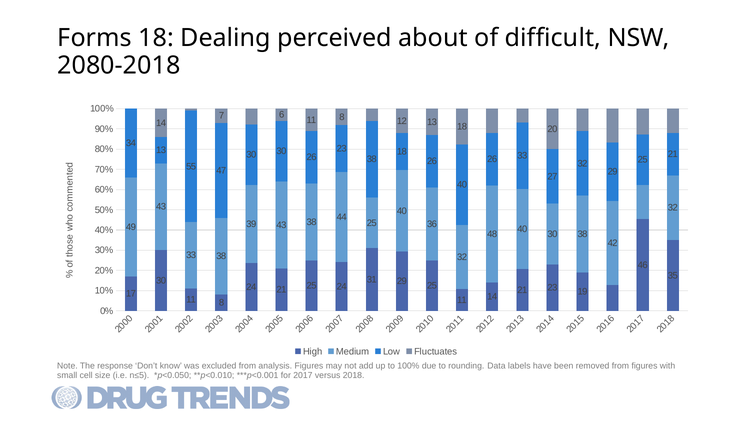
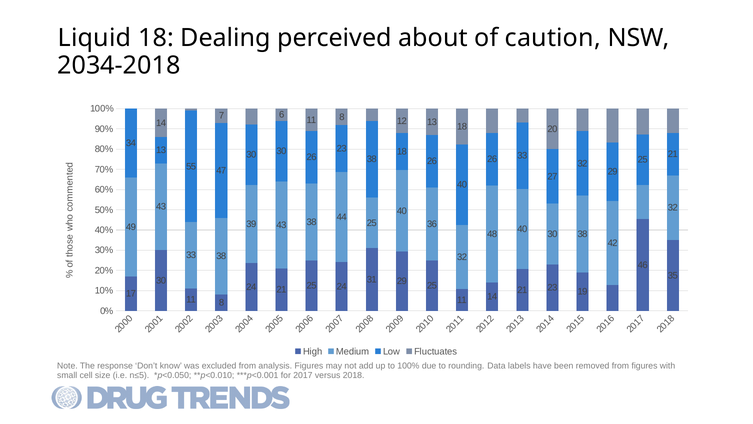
Forms: Forms -> Liquid
difficult: difficult -> caution
2080-2018: 2080-2018 -> 2034-2018
